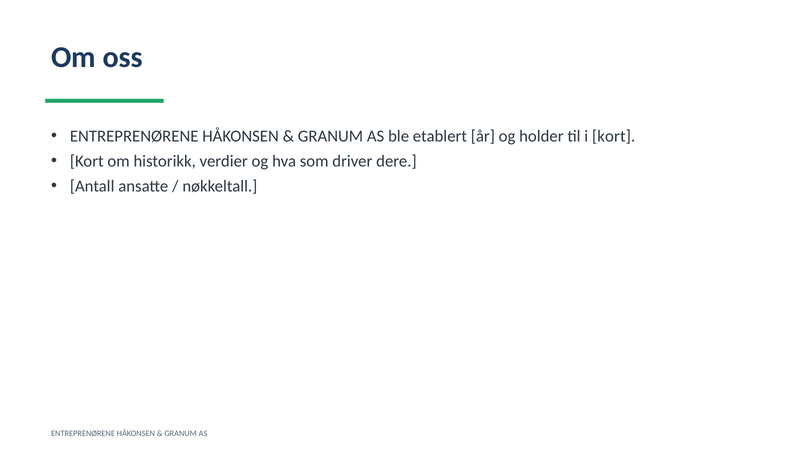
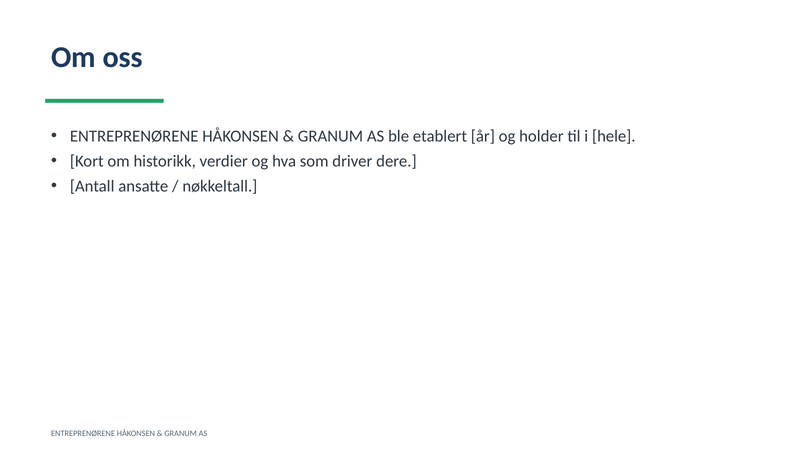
i kort: kort -> hele
